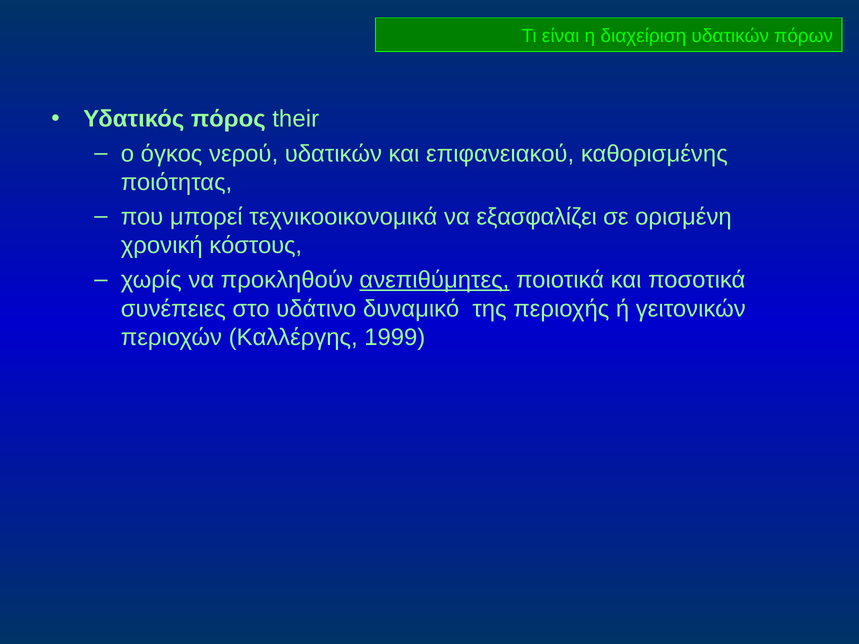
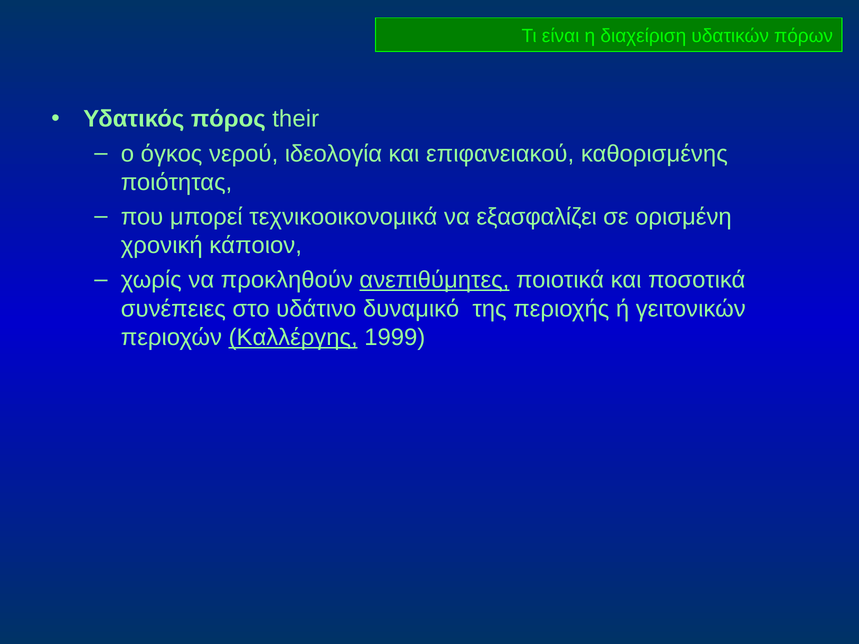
νερού υδατικών: υδατικών -> ιδεολογία
κόστους: κόστους -> κάποιον
Καλλέργης underline: none -> present
